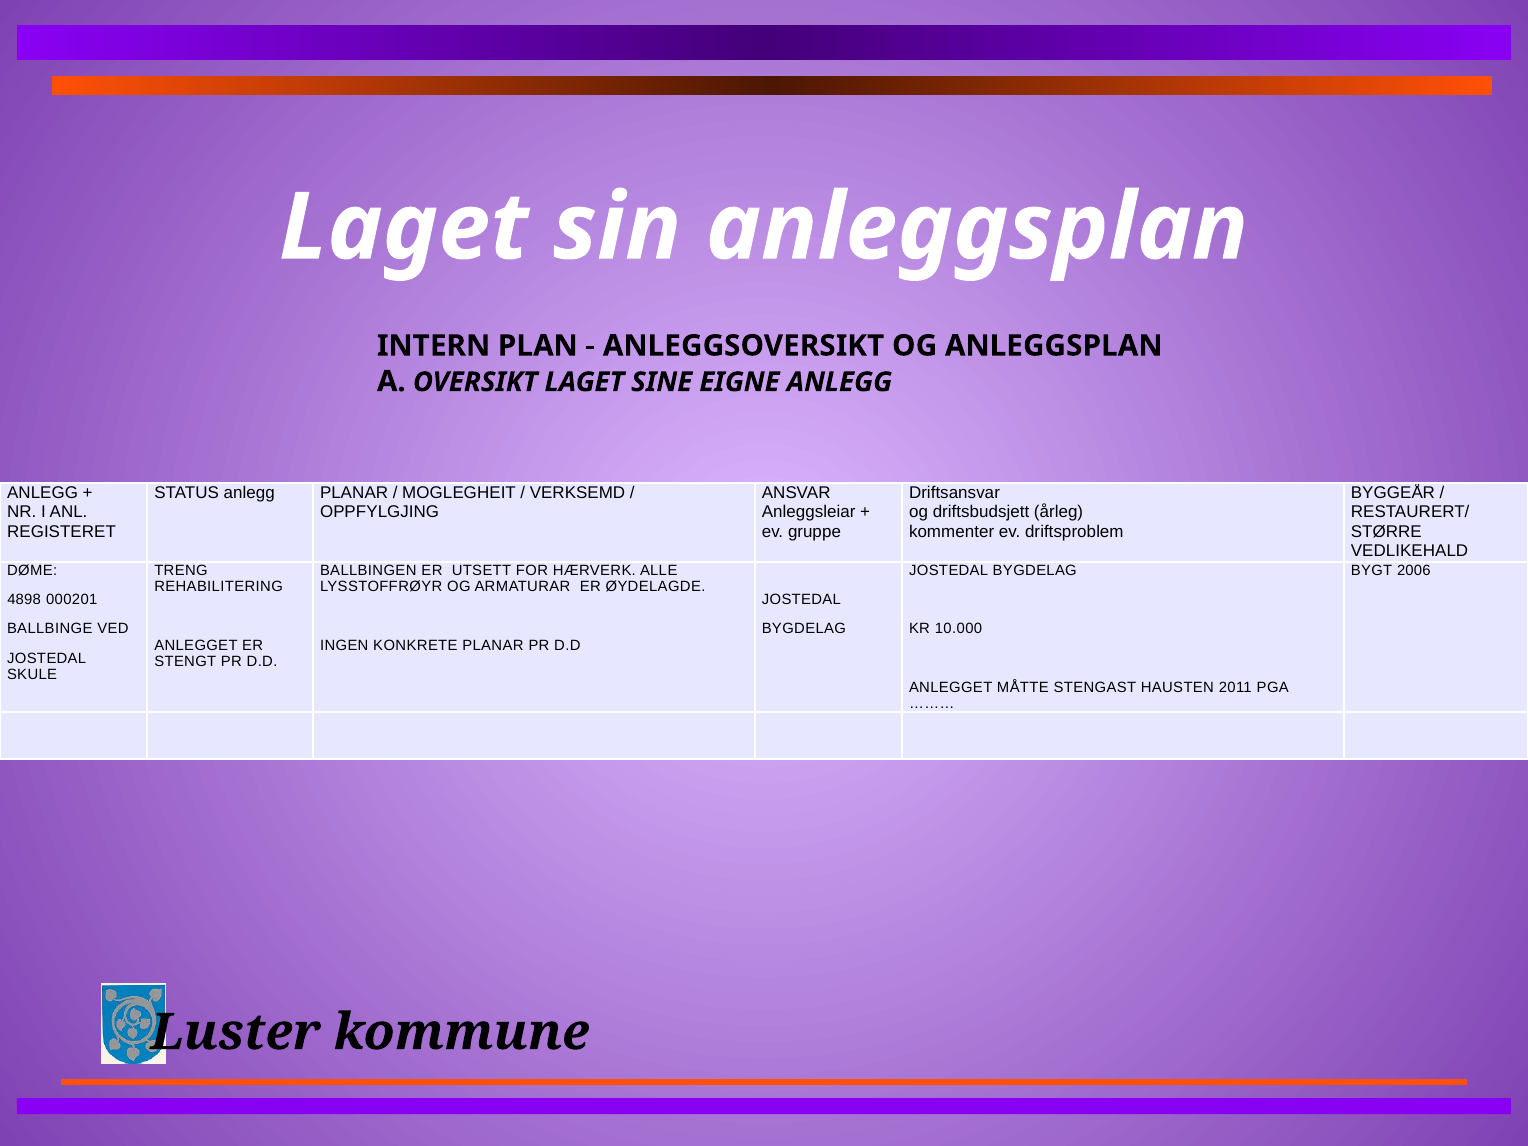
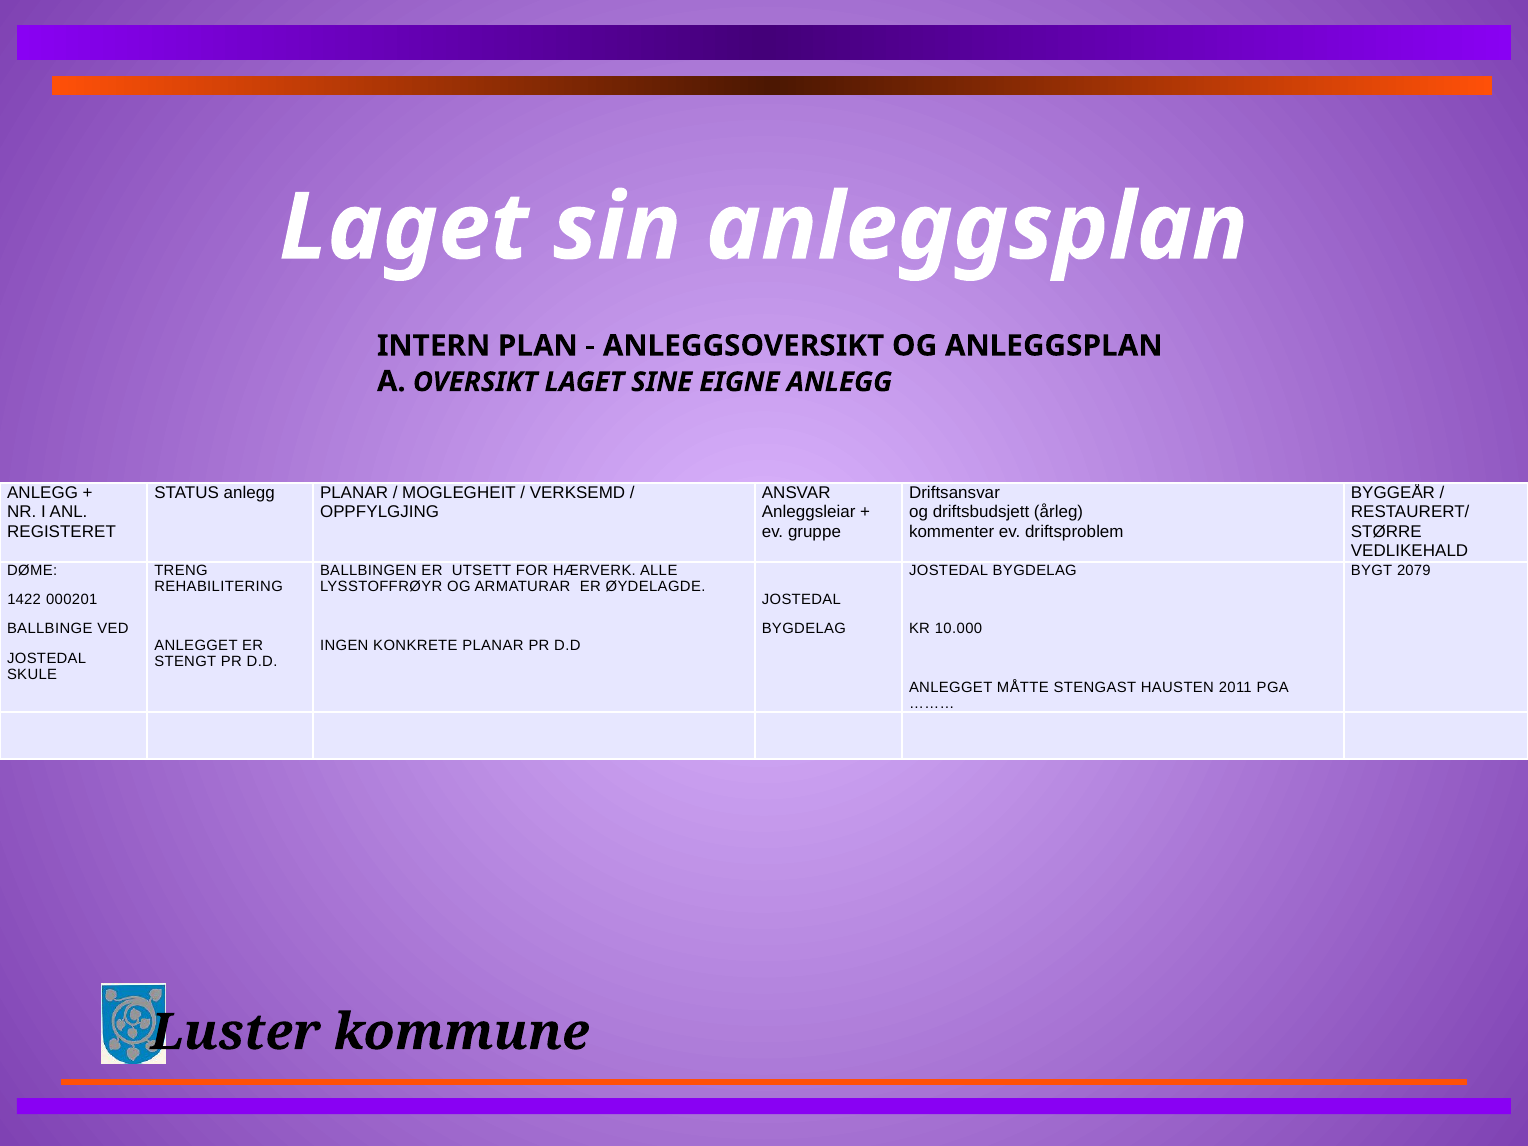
2006: 2006 -> 2079
4898: 4898 -> 1422
